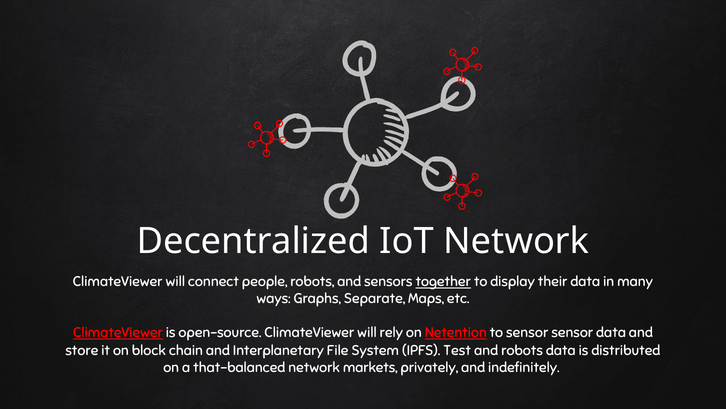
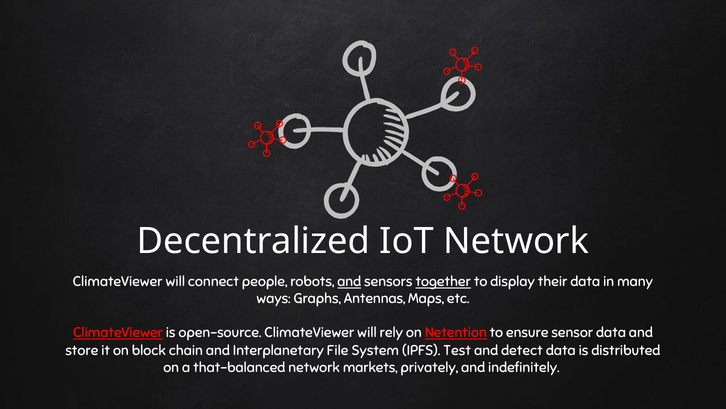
and at (349, 281) underline: none -> present
Separate: Separate -> Antennas
to sensor: sensor -> ensure
and robots: robots -> detect
